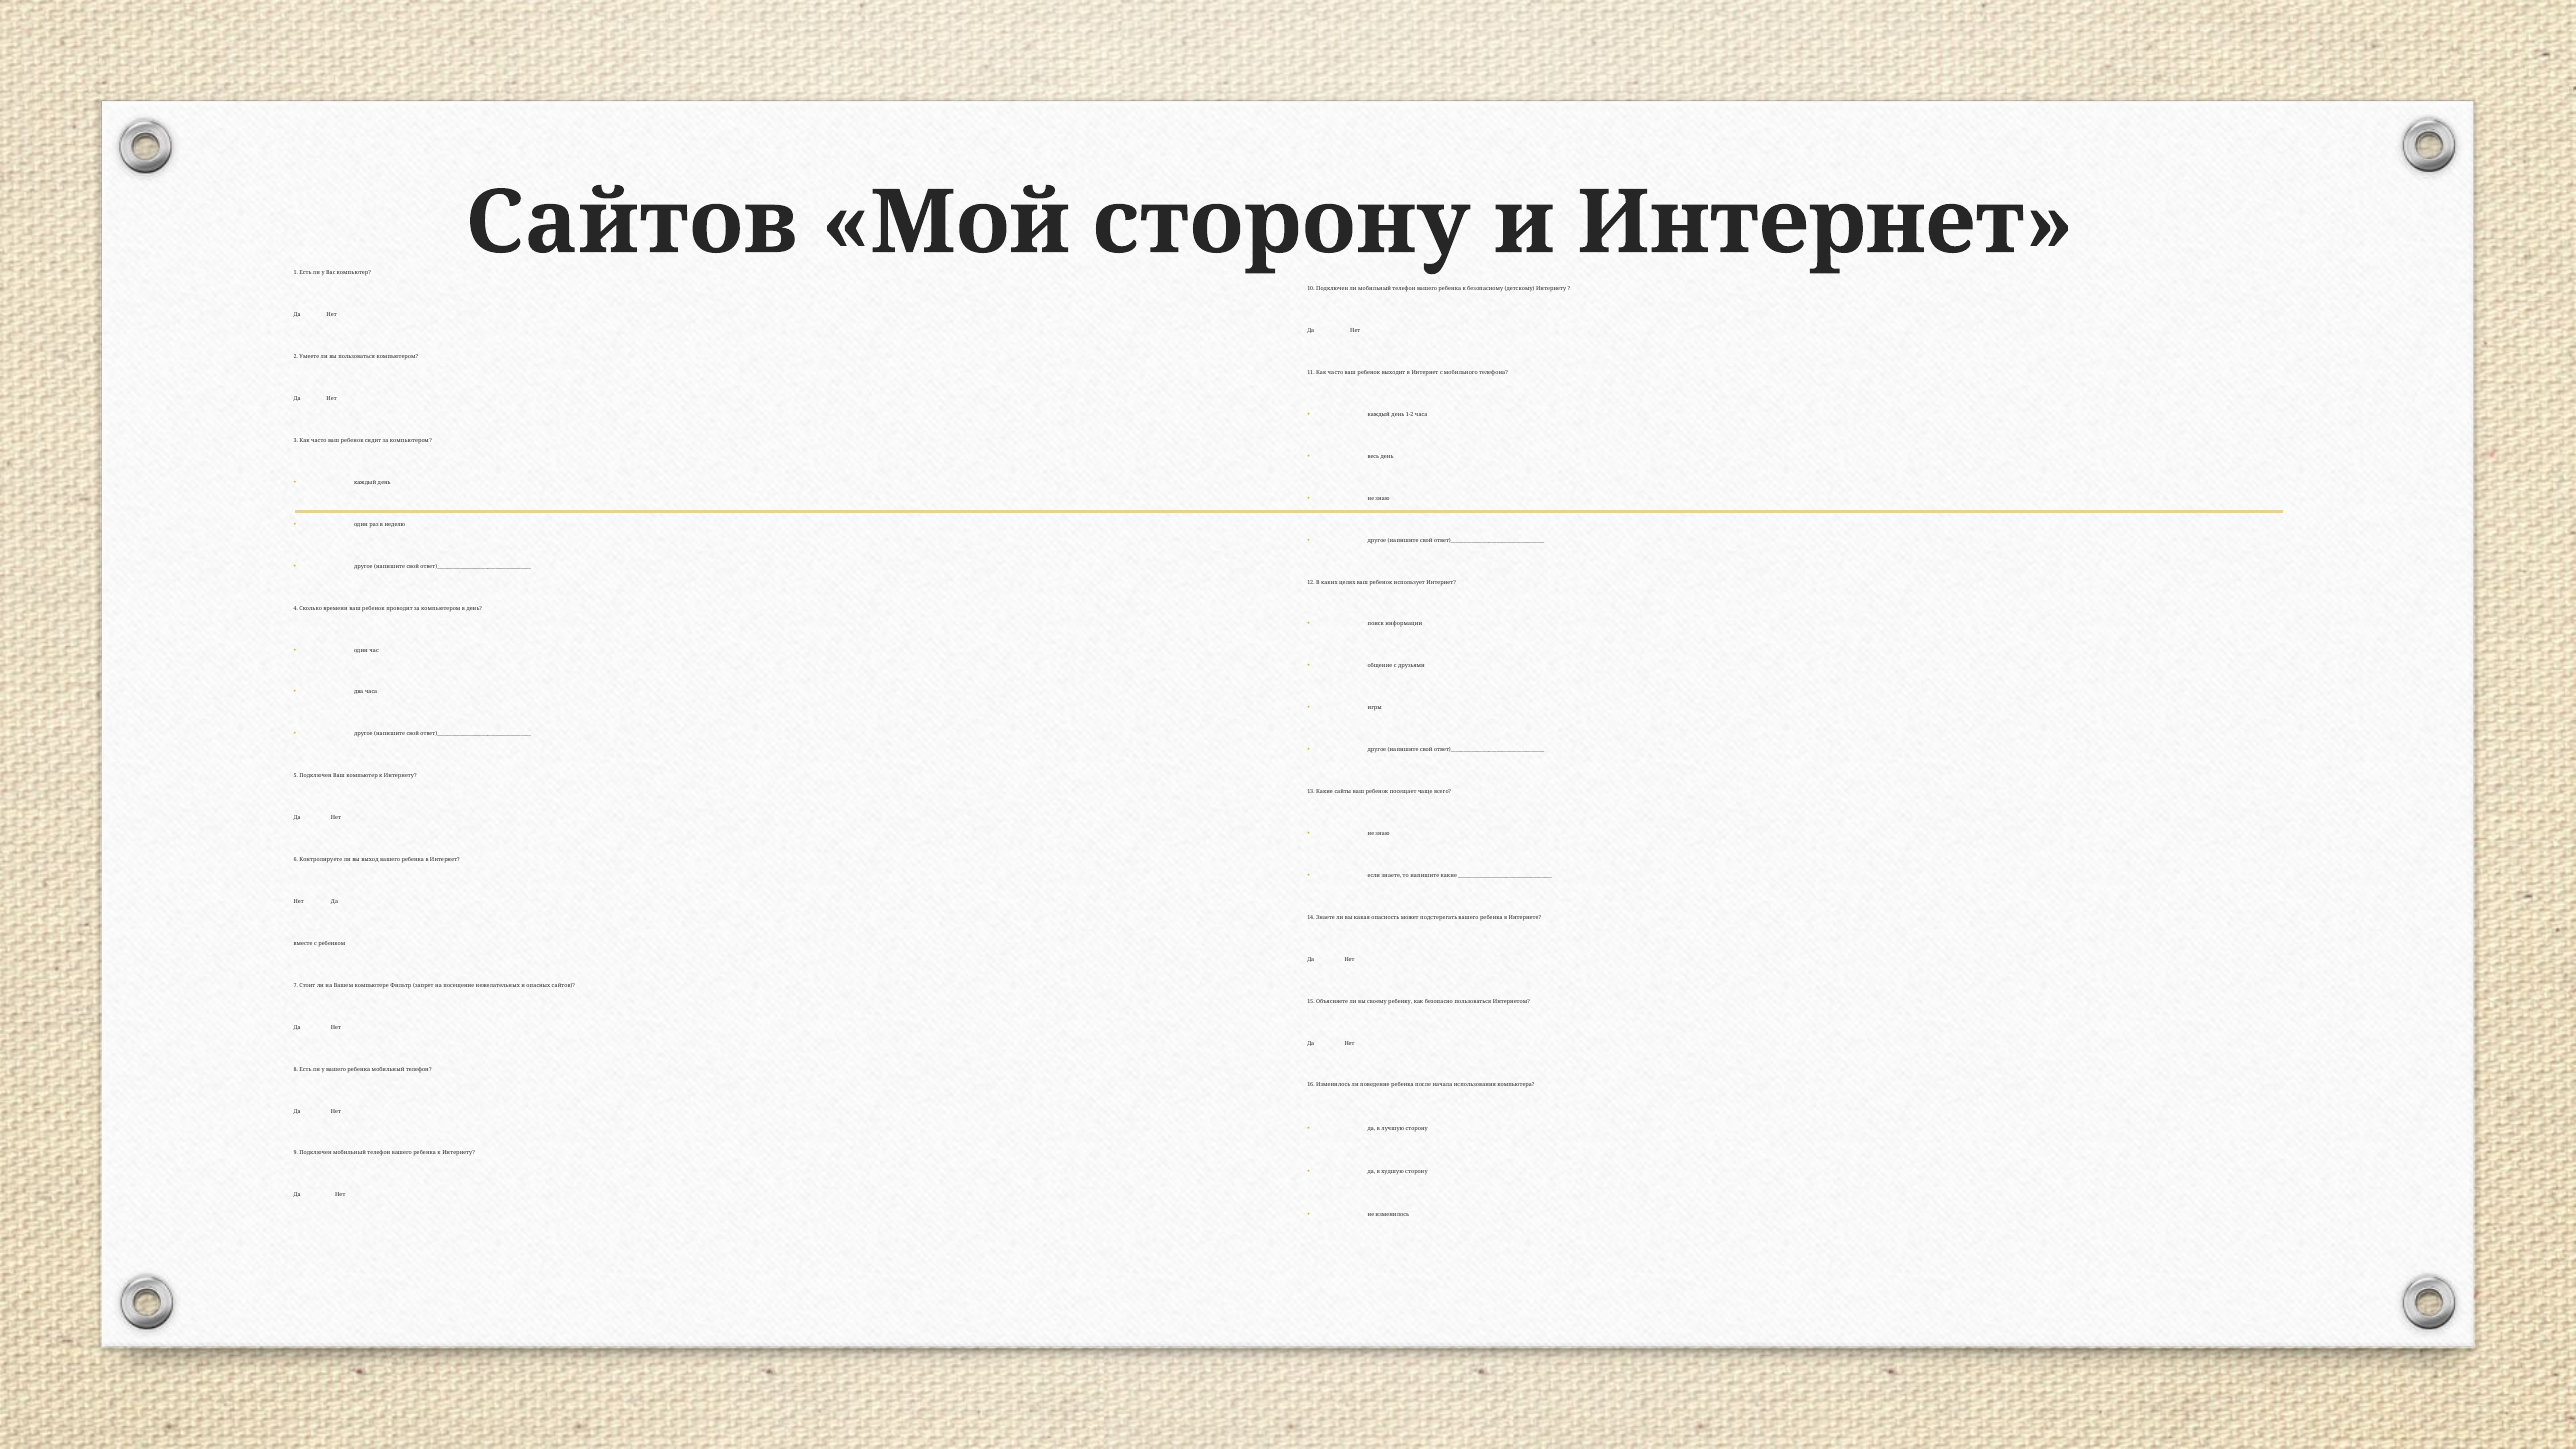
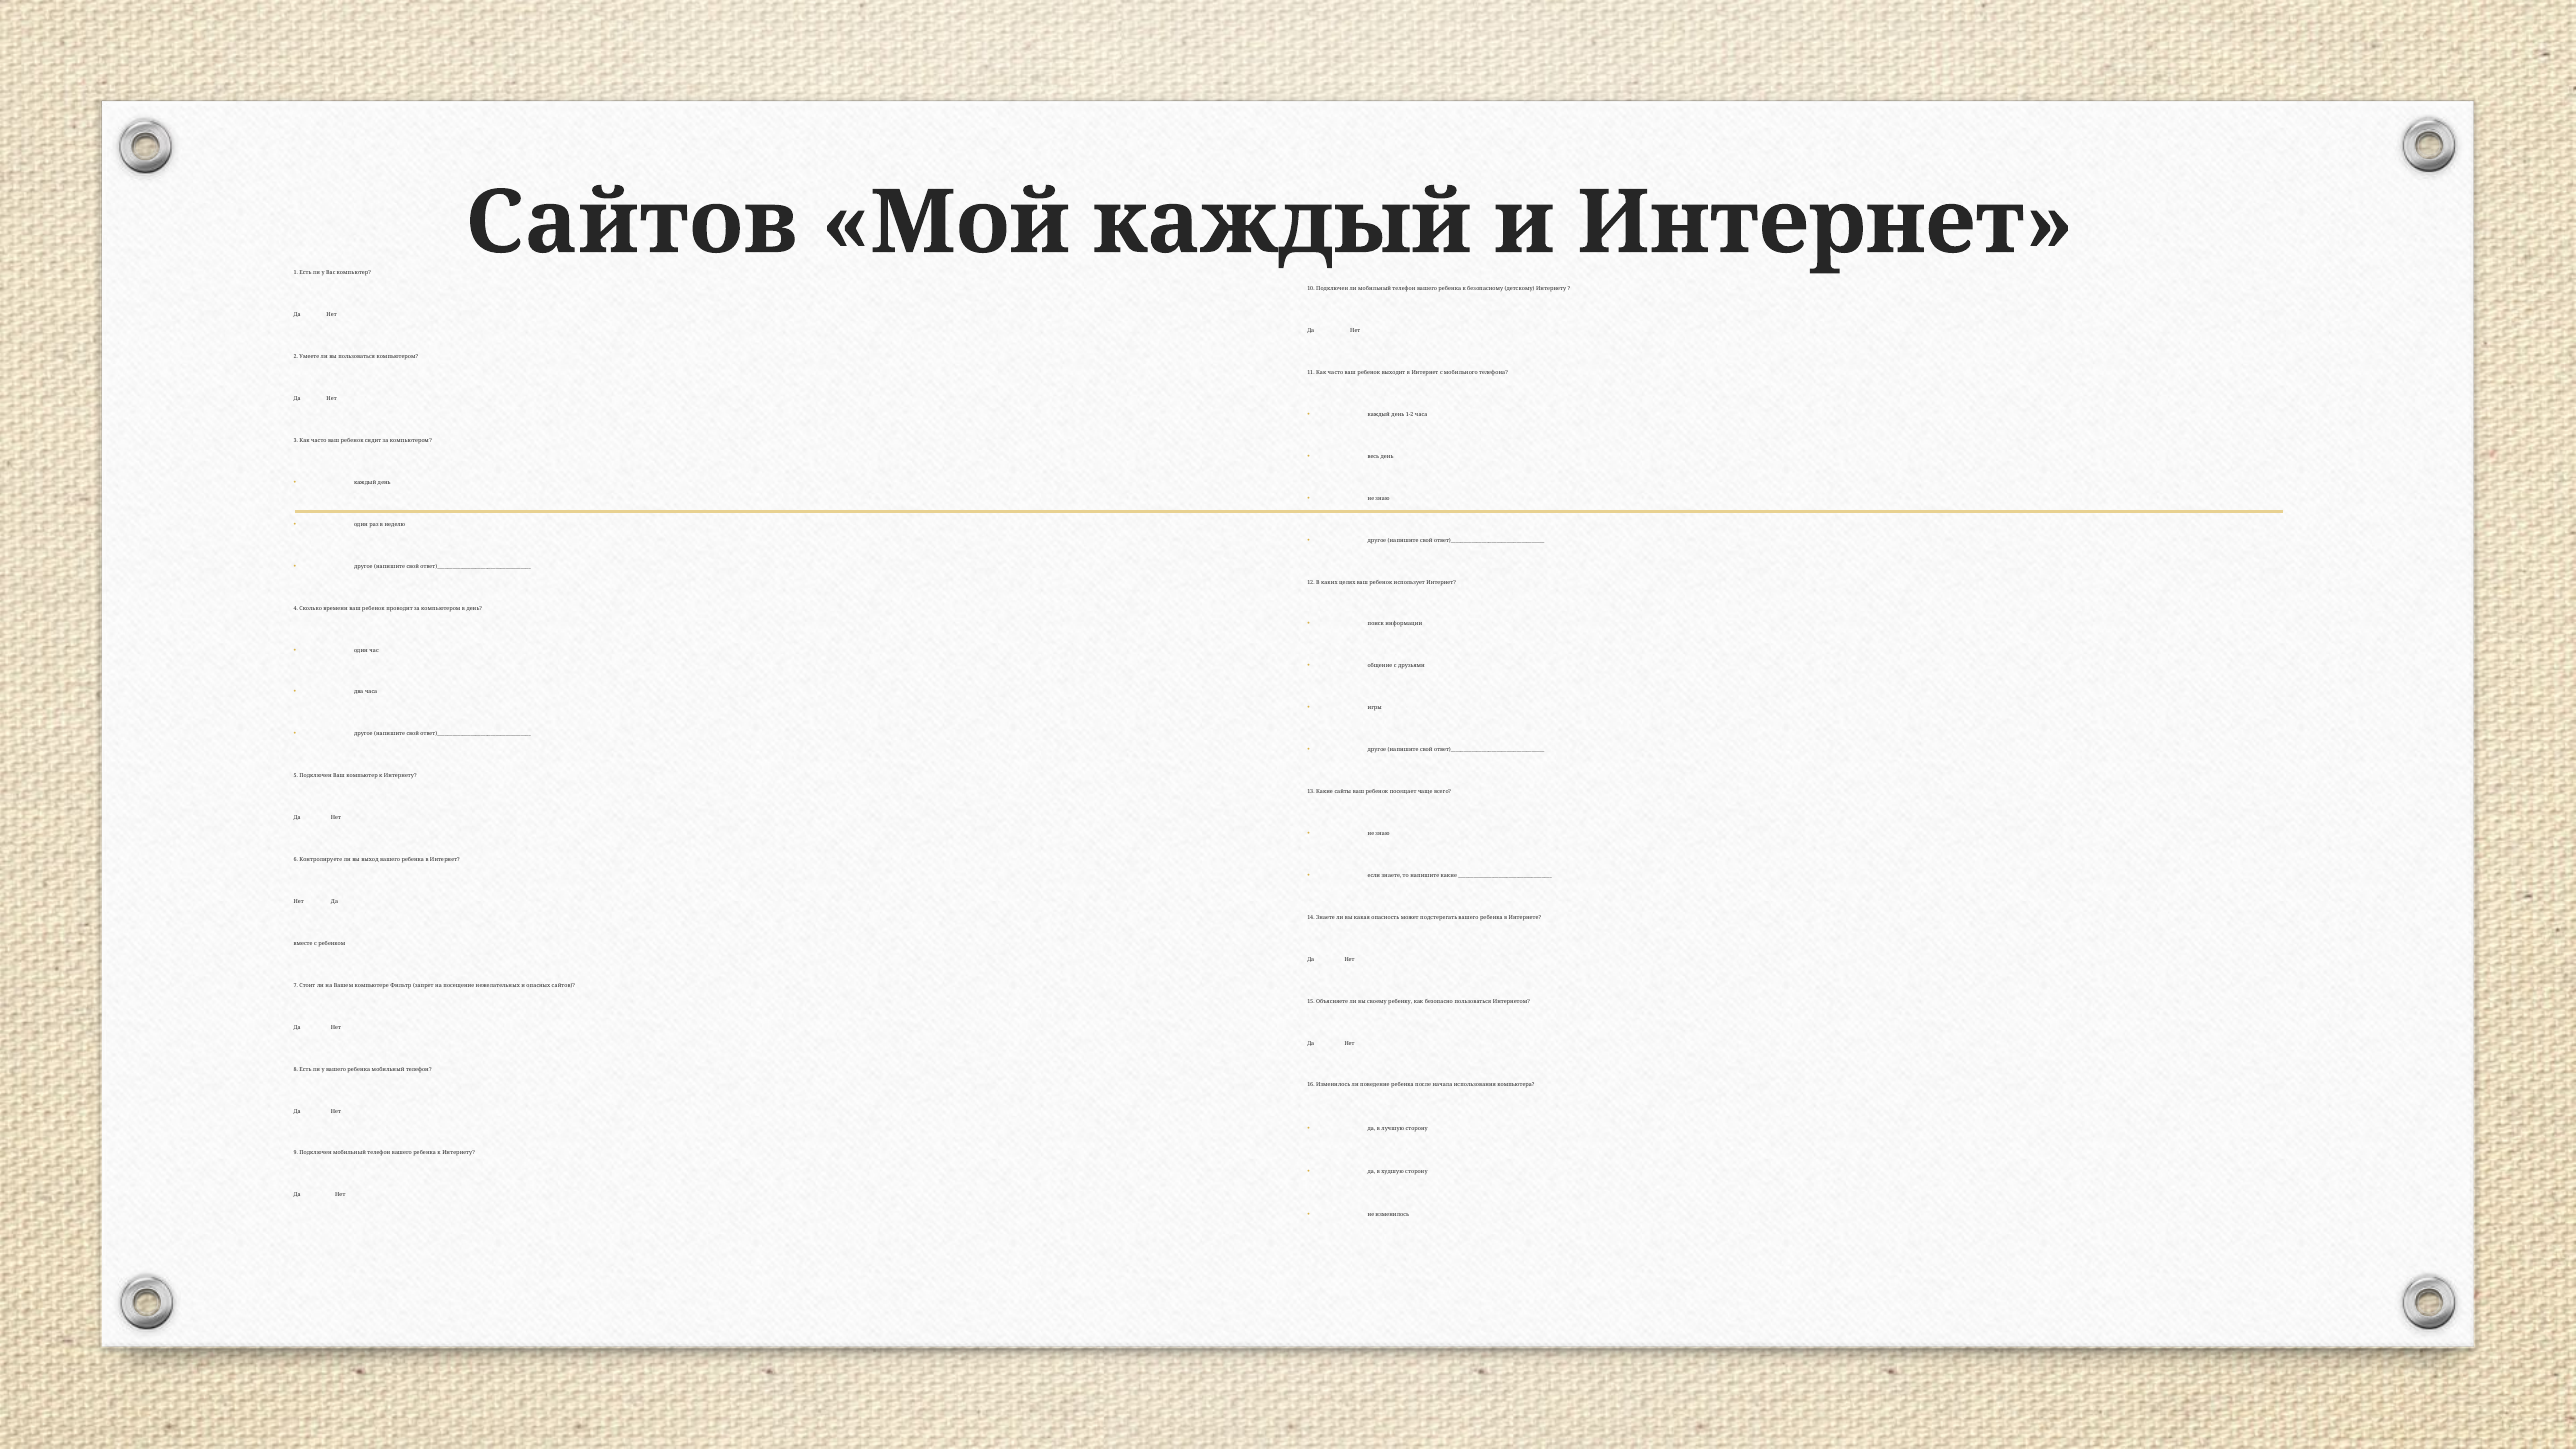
Мой сторону: сторону -> каждый
